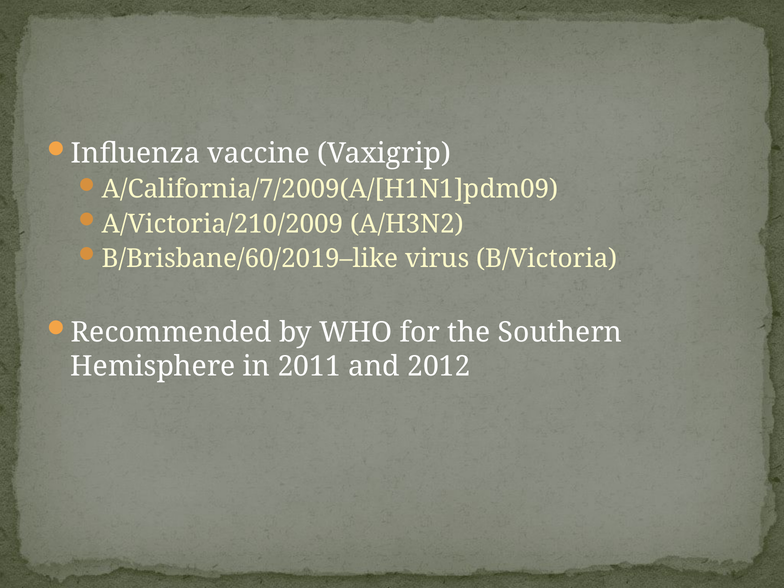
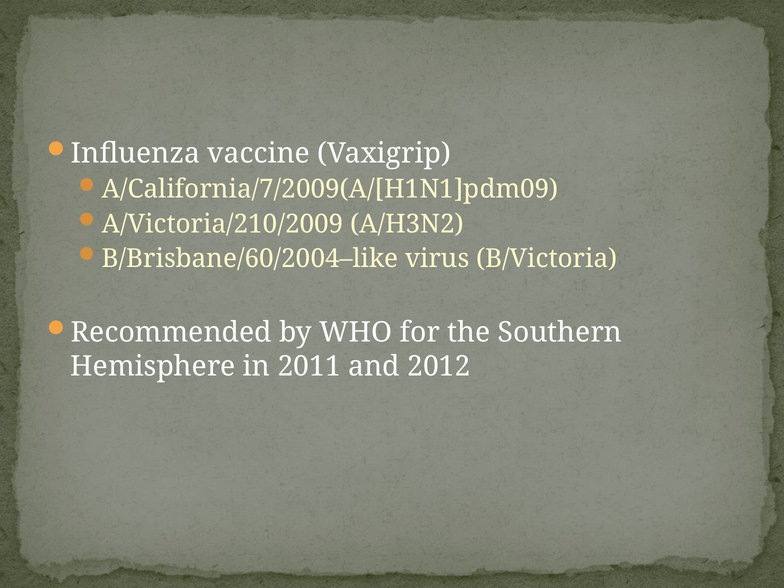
B/Brisbane/60/2019–like: B/Brisbane/60/2019–like -> B/Brisbane/60/2004–like
